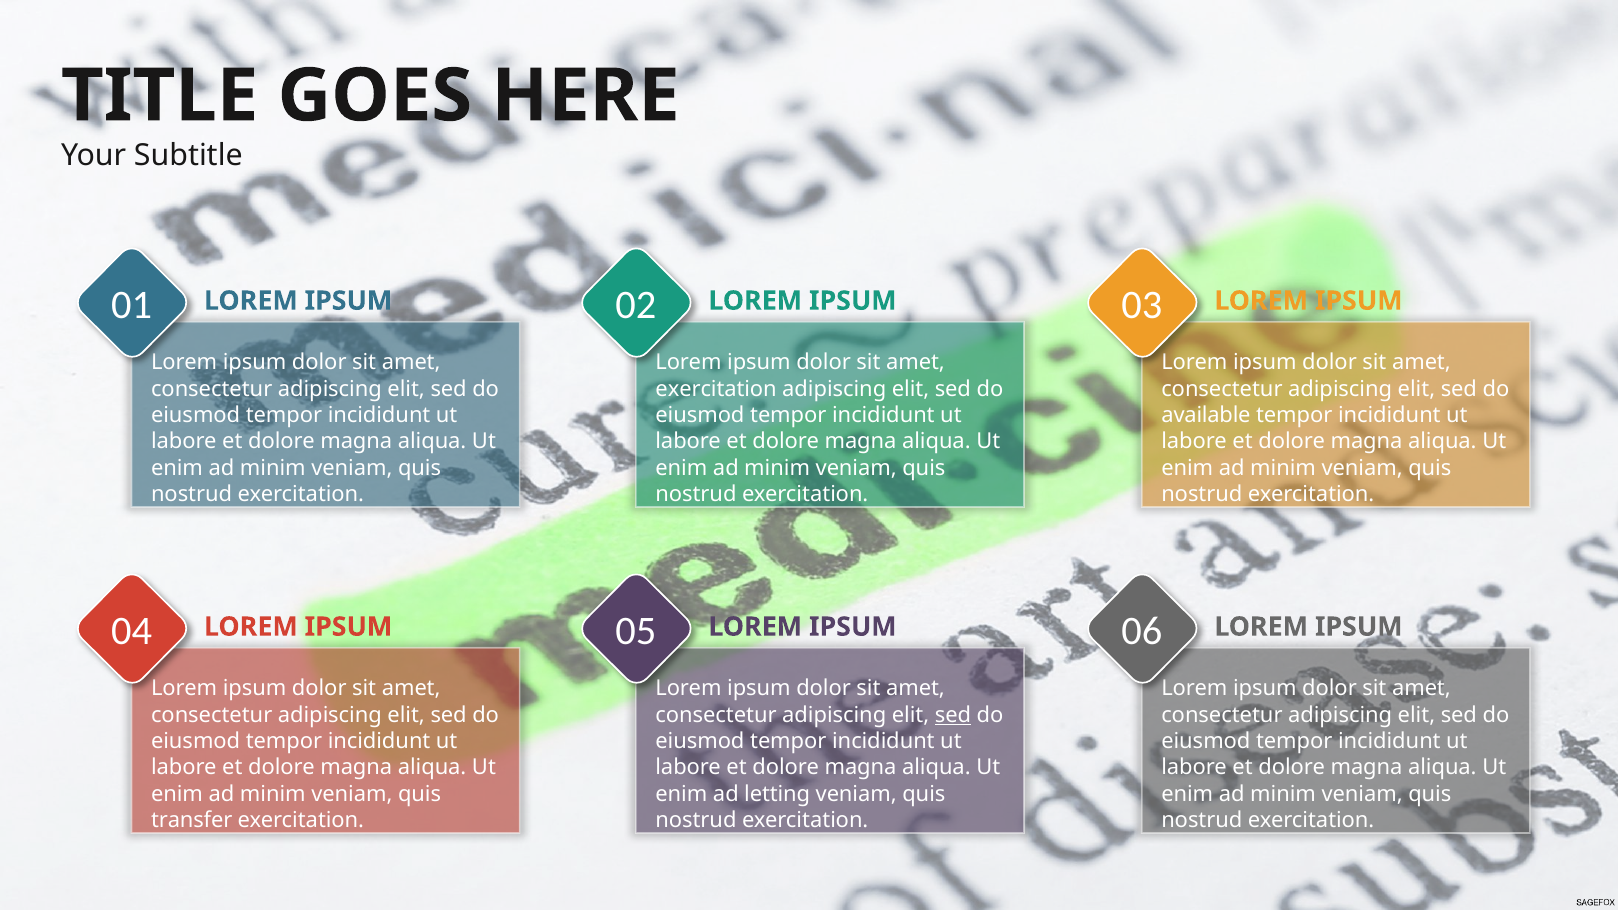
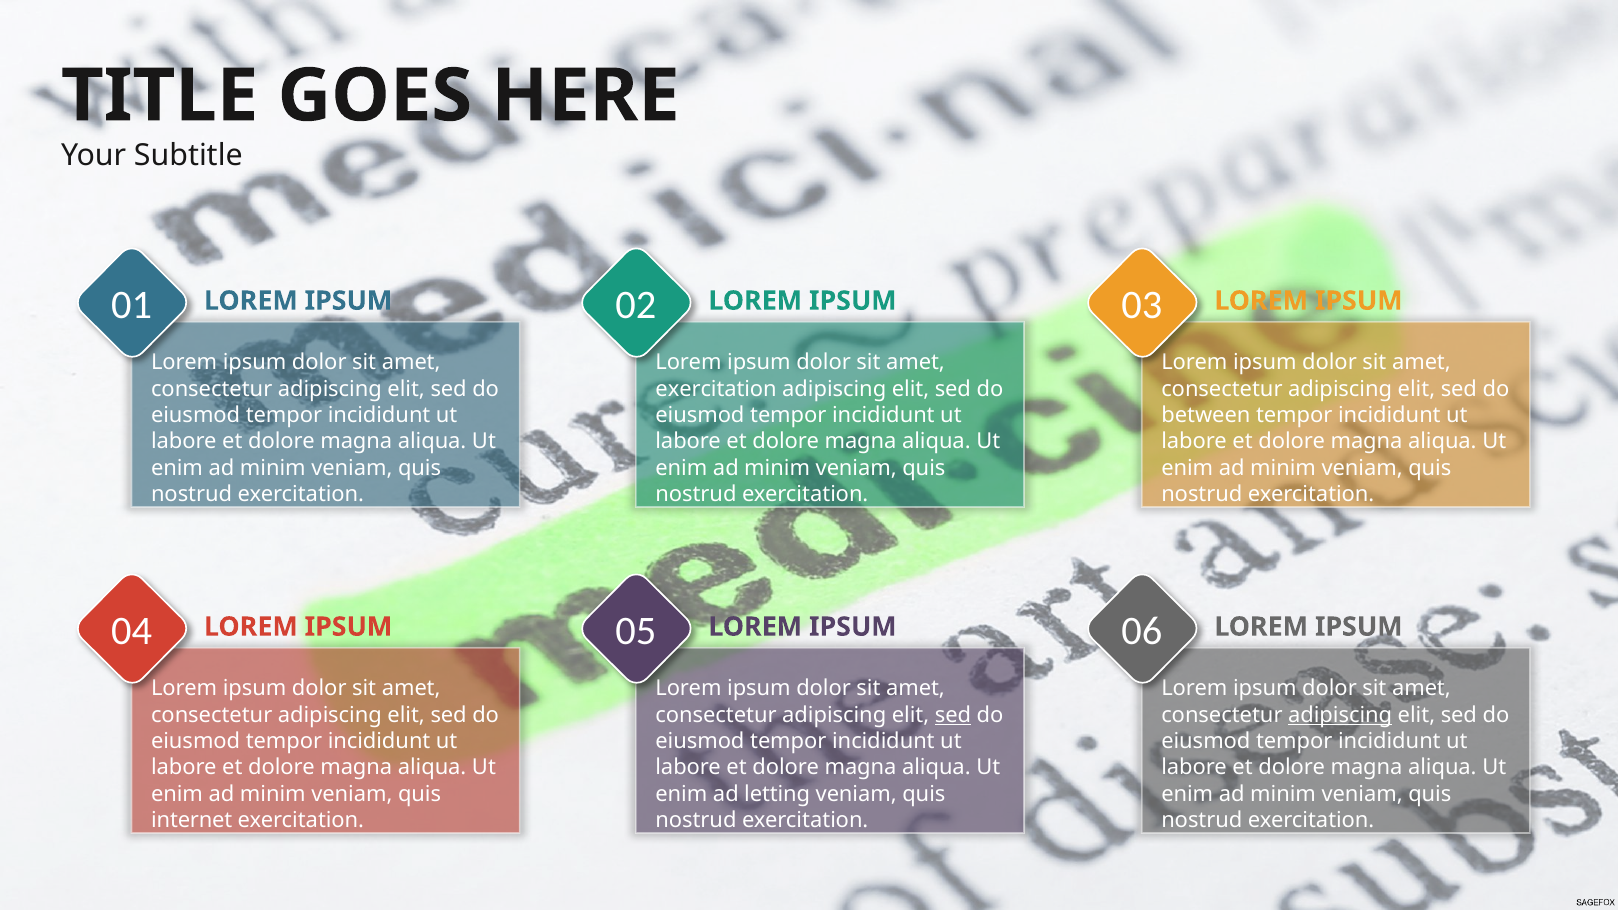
available: available -> between
adipiscing at (1340, 715) underline: none -> present
transfer: transfer -> internet
